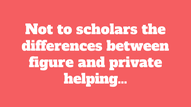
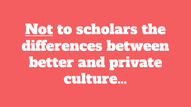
Not underline: none -> present
figure: figure -> better
helping…: helping… -> culture…
